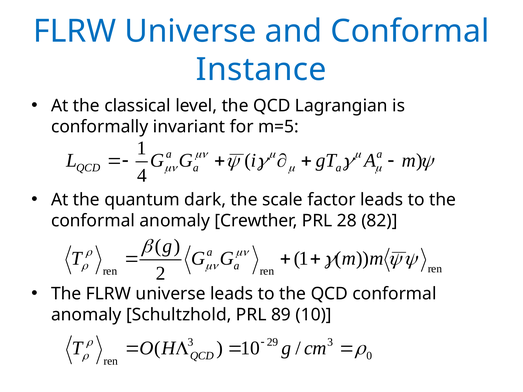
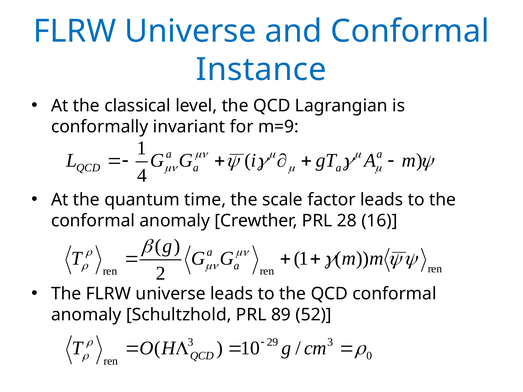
m=5: m=5 -> m=9
dark: dark -> time
82: 82 -> 16
89 10: 10 -> 52
